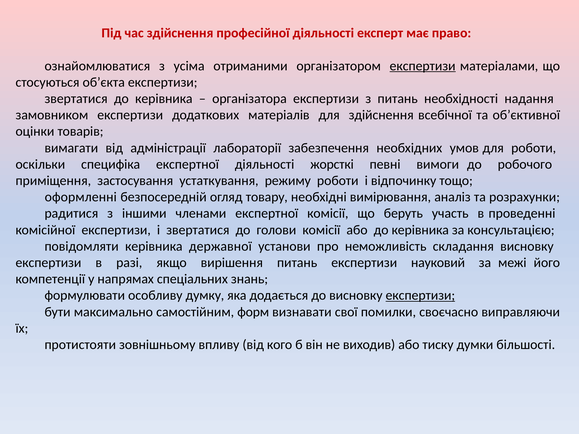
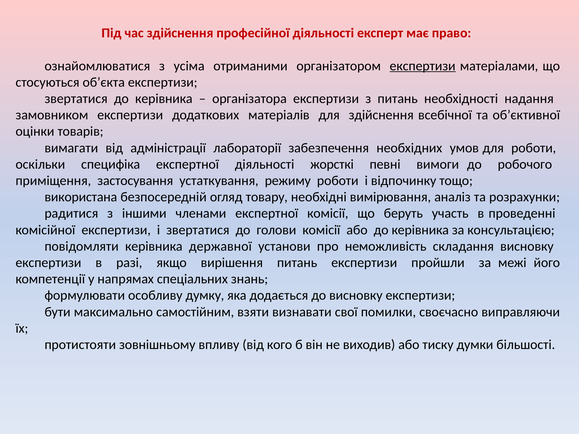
оформленні: оформленні -> використана
науковий: науковий -> пройшли
експертизи at (420, 296) underline: present -> none
форм: форм -> взяти
